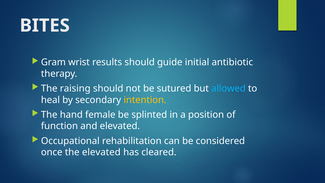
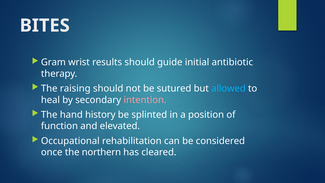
intention colour: yellow -> pink
female: female -> history
the elevated: elevated -> northern
